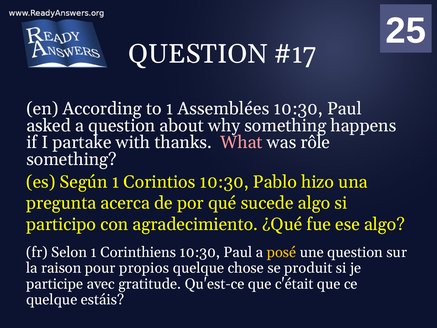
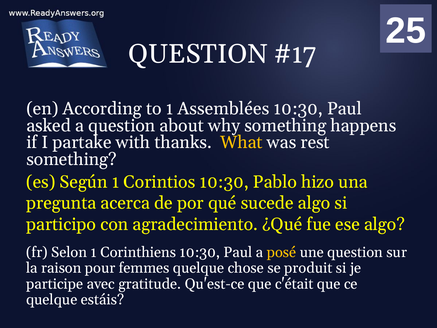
What colour: pink -> yellow
rôle: rôle -> rest
propios: propios -> femmes
